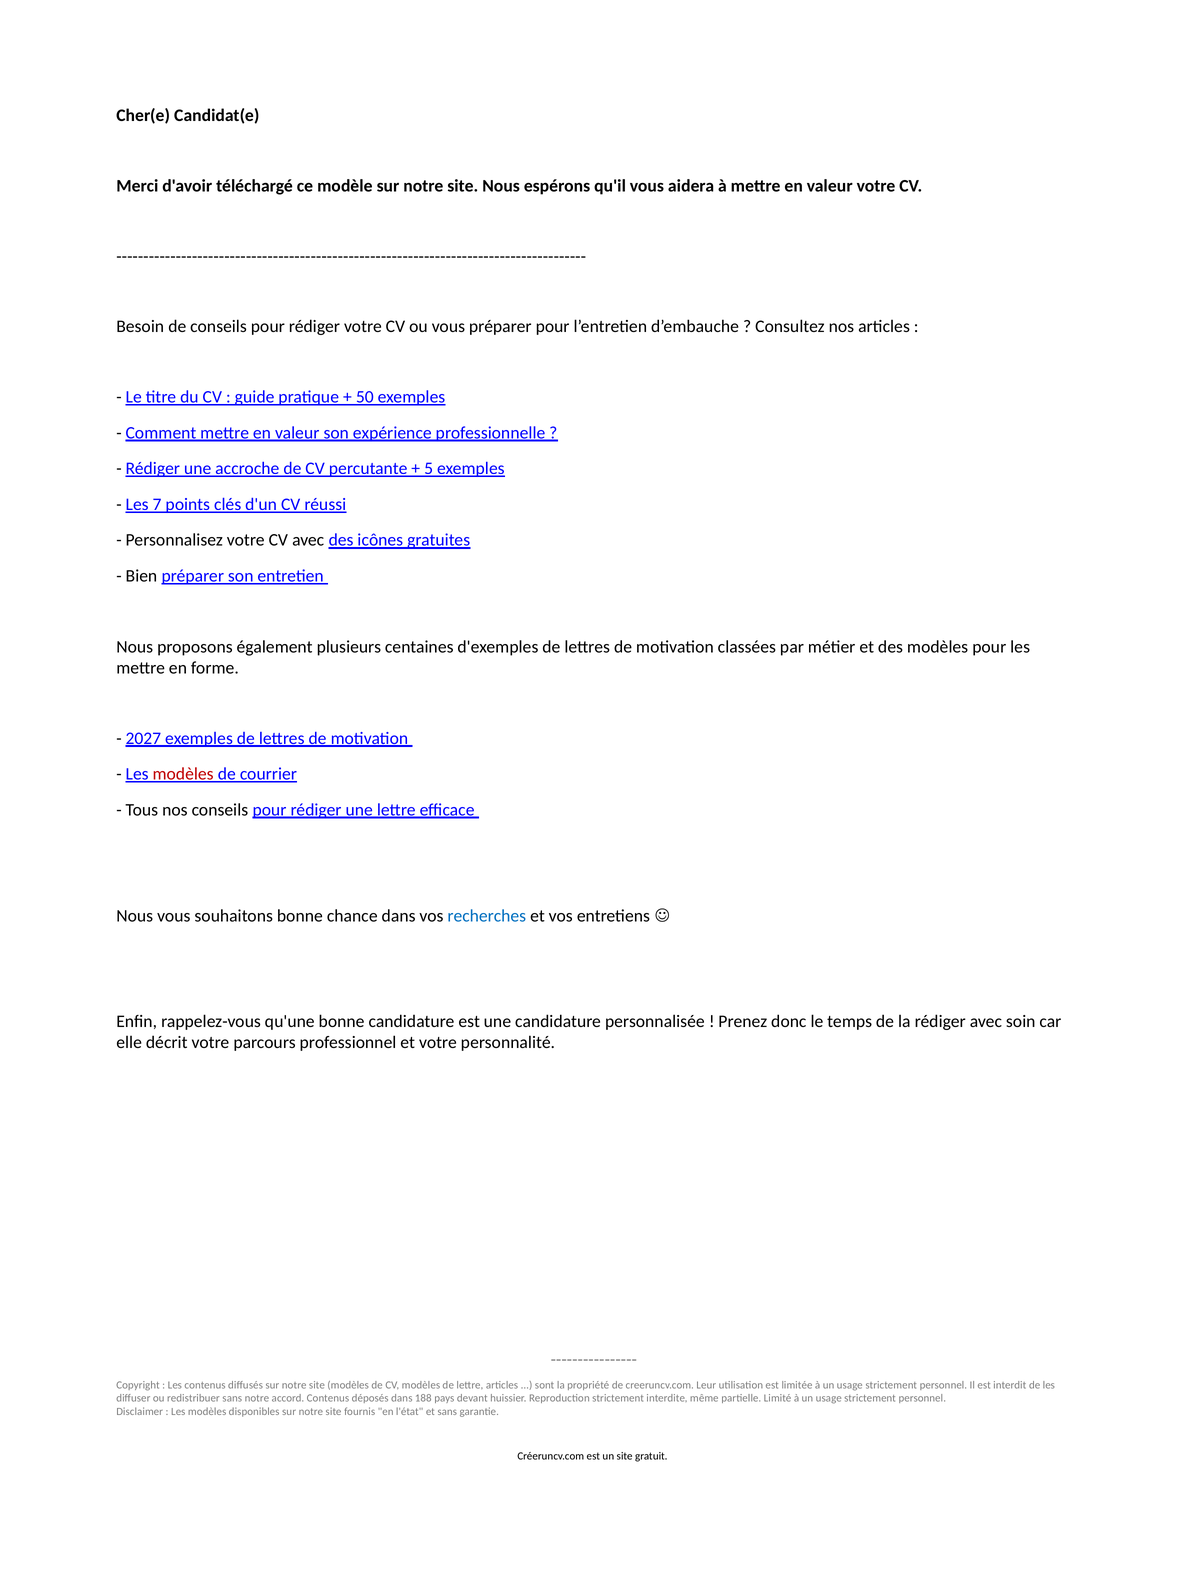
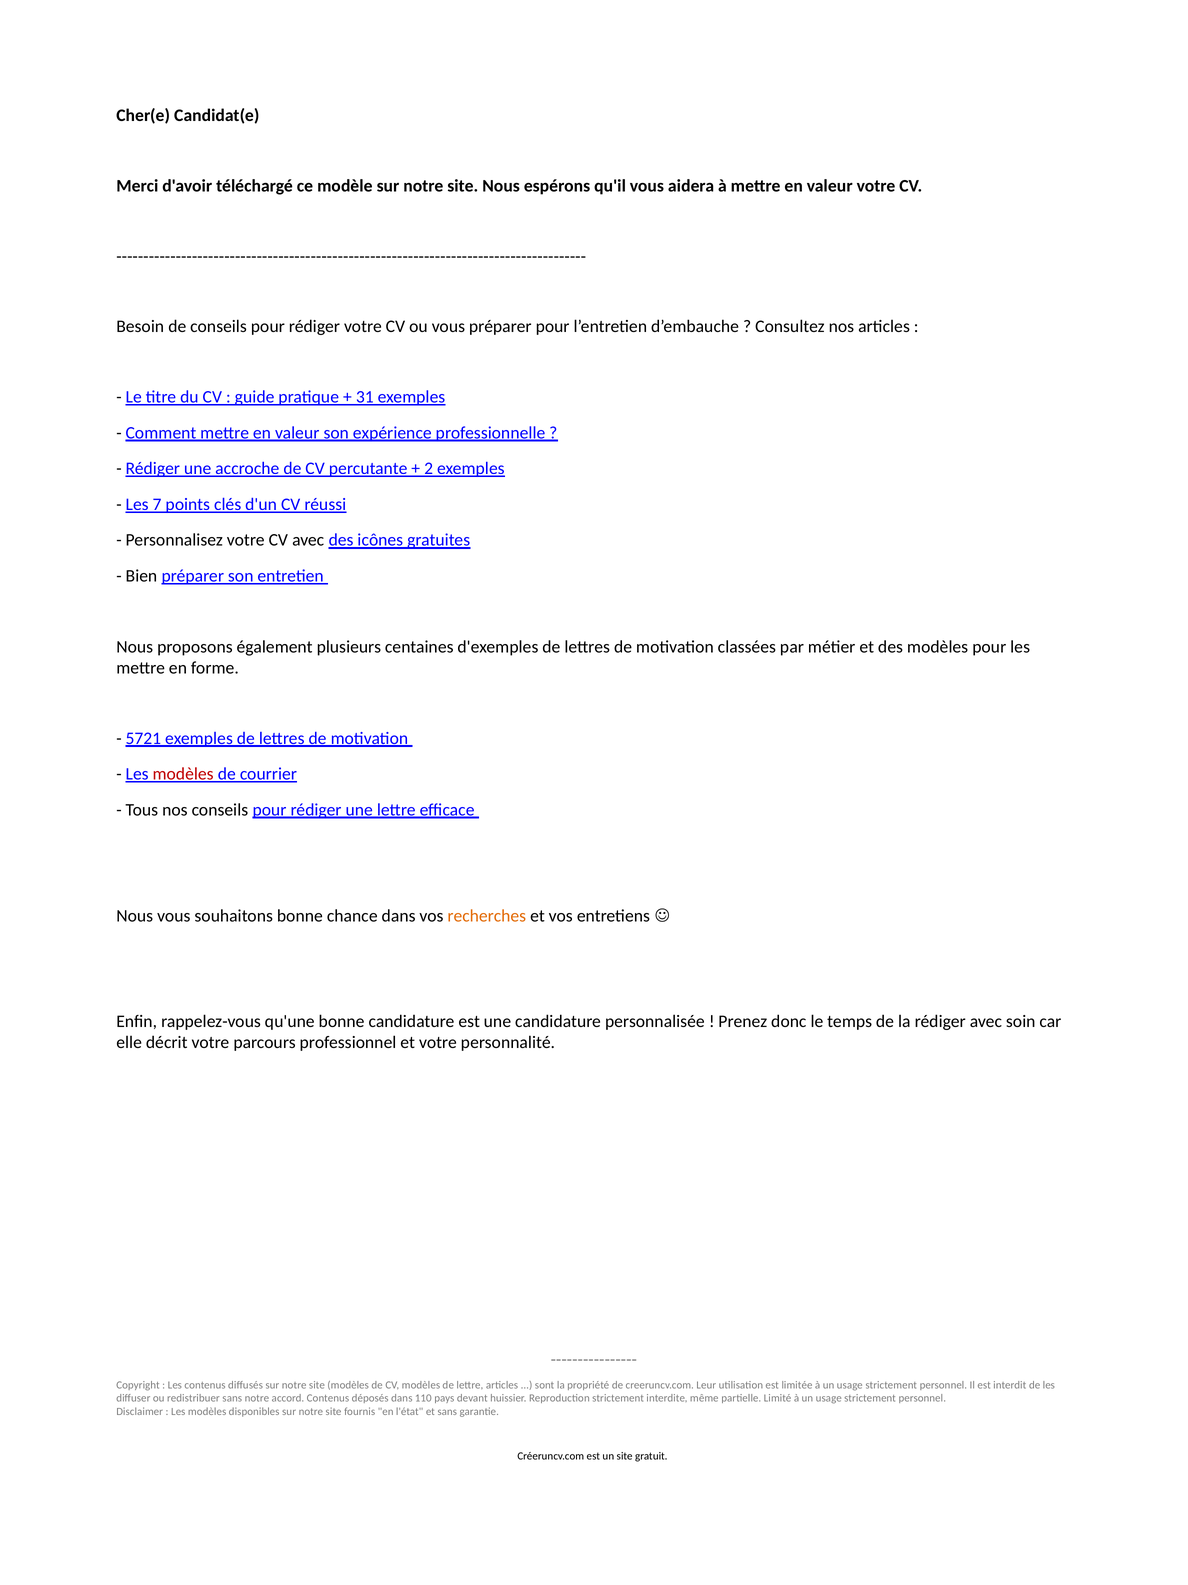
50: 50 -> 31
5: 5 -> 2
2027: 2027 -> 5721
recherches colour: blue -> orange
188: 188 -> 110
